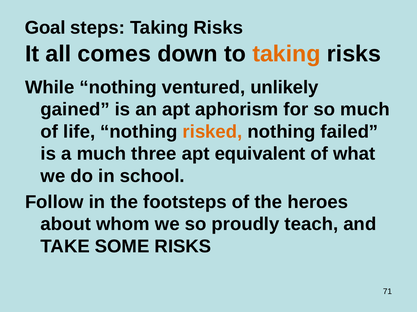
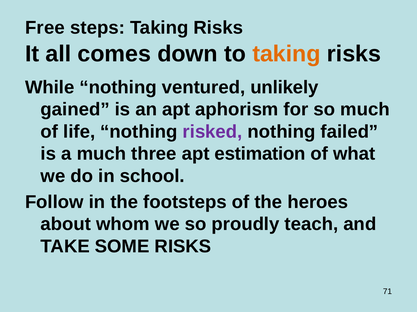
Goal: Goal -> Free
risked colour: orange -> purple
equivalent: equivalent -> estimation
